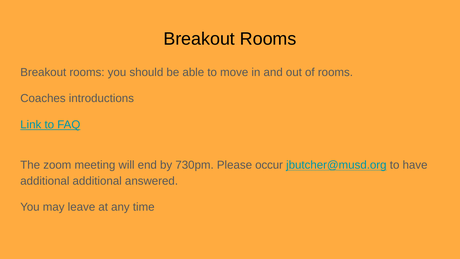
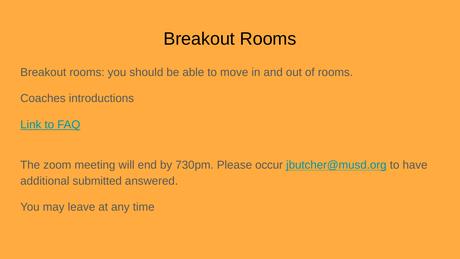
additional additional: additional -> submitted
